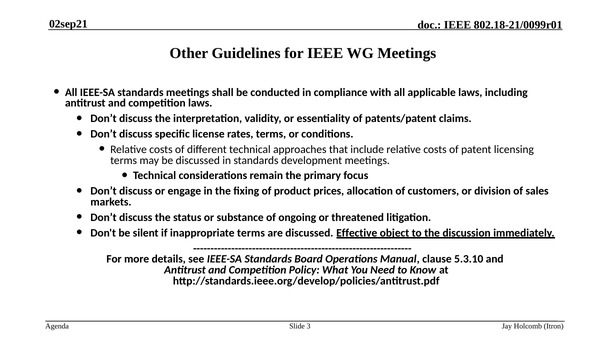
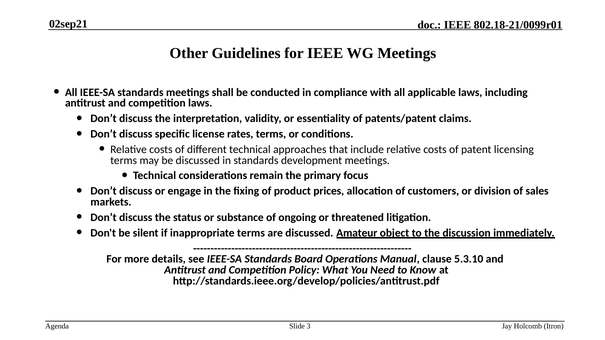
Effective: Effective -> Amateur
